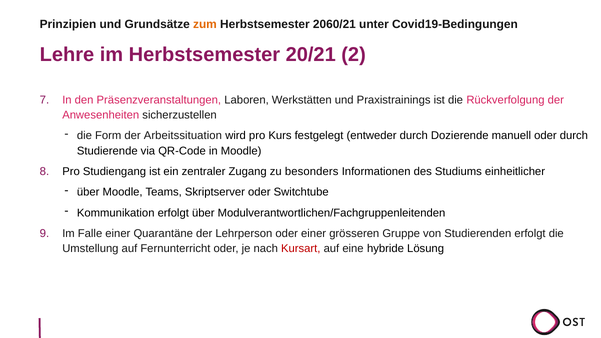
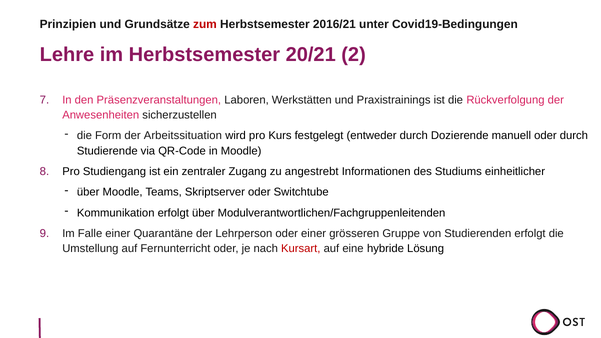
zum colour: orange -> red
2060/21: 2060/21 -> 2016/21
besonders: besonders -> angestrebt
